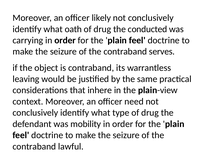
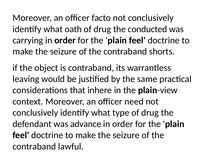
likely: likely -> facto
serves: serves -> shorts
mobility: mobility -> advance
